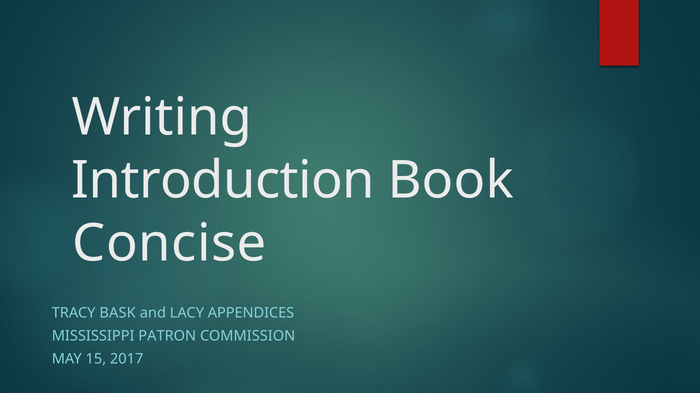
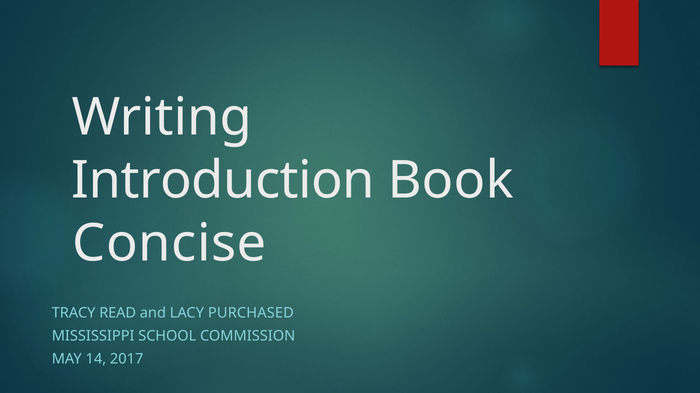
BASK: BASK -> READ
APPENDICES: APPENDICES -> PURCHASED
PATRON: PATRON -> SCHOOL
15: 15 -> 14
